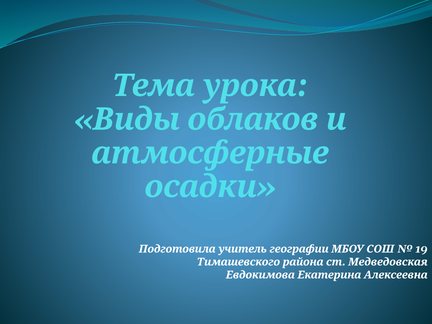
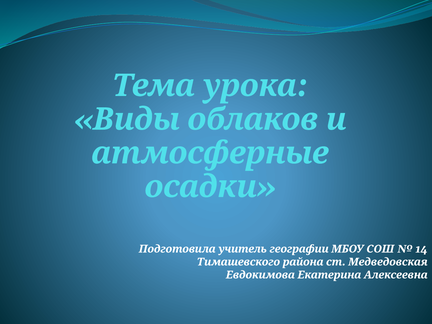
19: 19 -> 14
